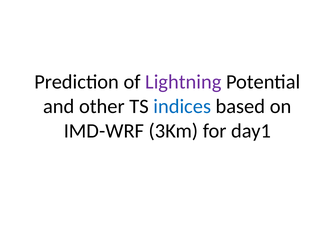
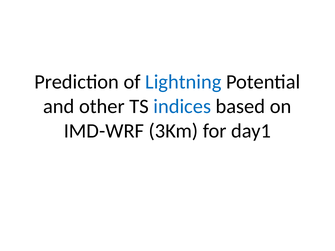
Lightning colour: purple -> blue
